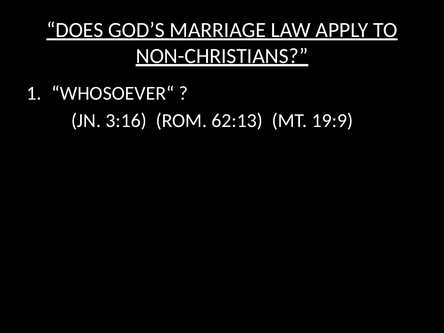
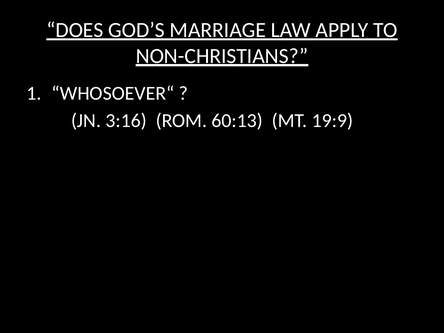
62:13: 62:13 -> 60:13
